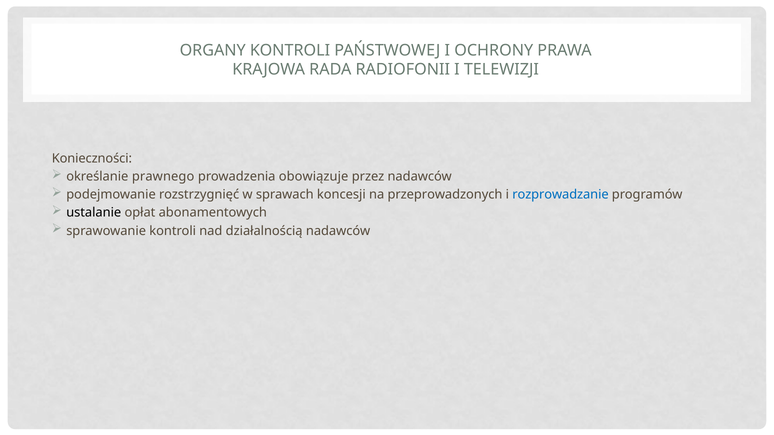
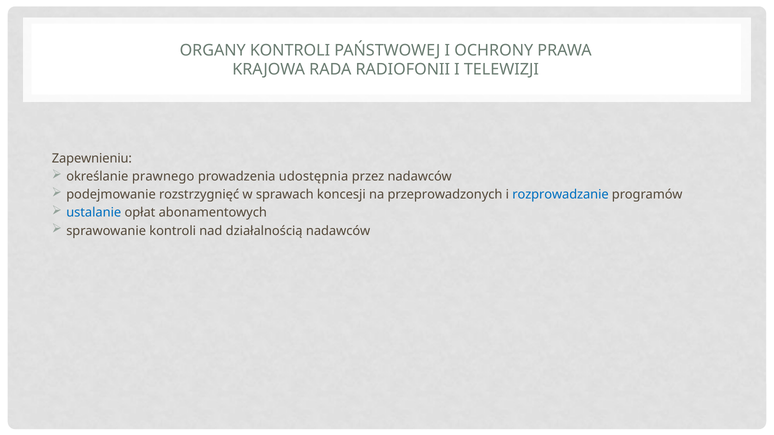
Konieczności: Konieczności -> Zapewnieniu
obowiązuje: obowiązuje -> udostępnia
ustalanie colour: black -> blue
